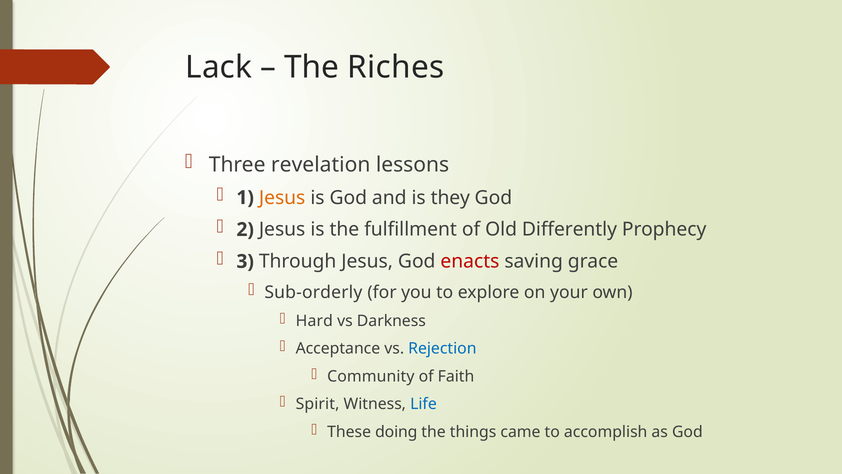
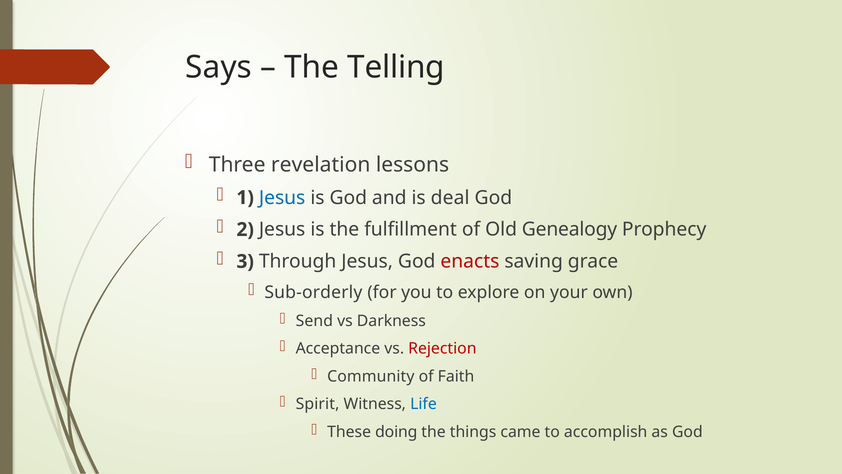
Lack: Lack -> Says
Riches: Riches -> Telling
Jesus at (282, 197) colour: orange -> blue
they: they -> deal
Differently: Differently -> Genealogy
Hard: Hard -> Send
Rejection colour: blue -> red
